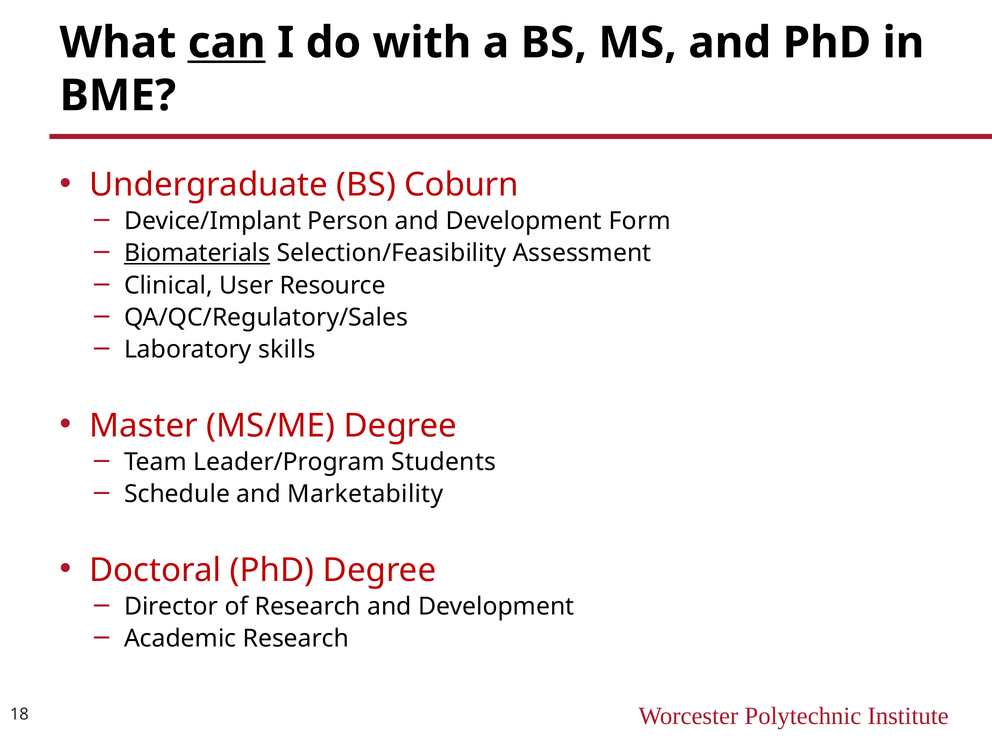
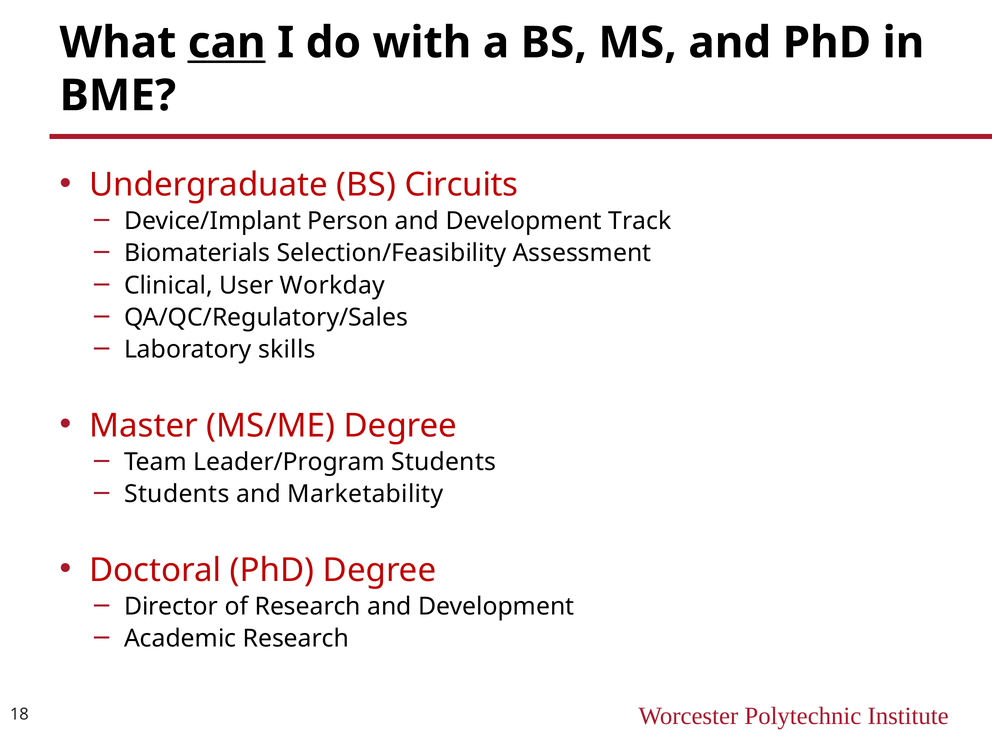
Coburn: Coburn -> Circuits
Form: Form -> Track
Biomaterials underline: present -> none
Resource: Resource -> Workday
Schedule at (177, 494): Schedule -> Students
